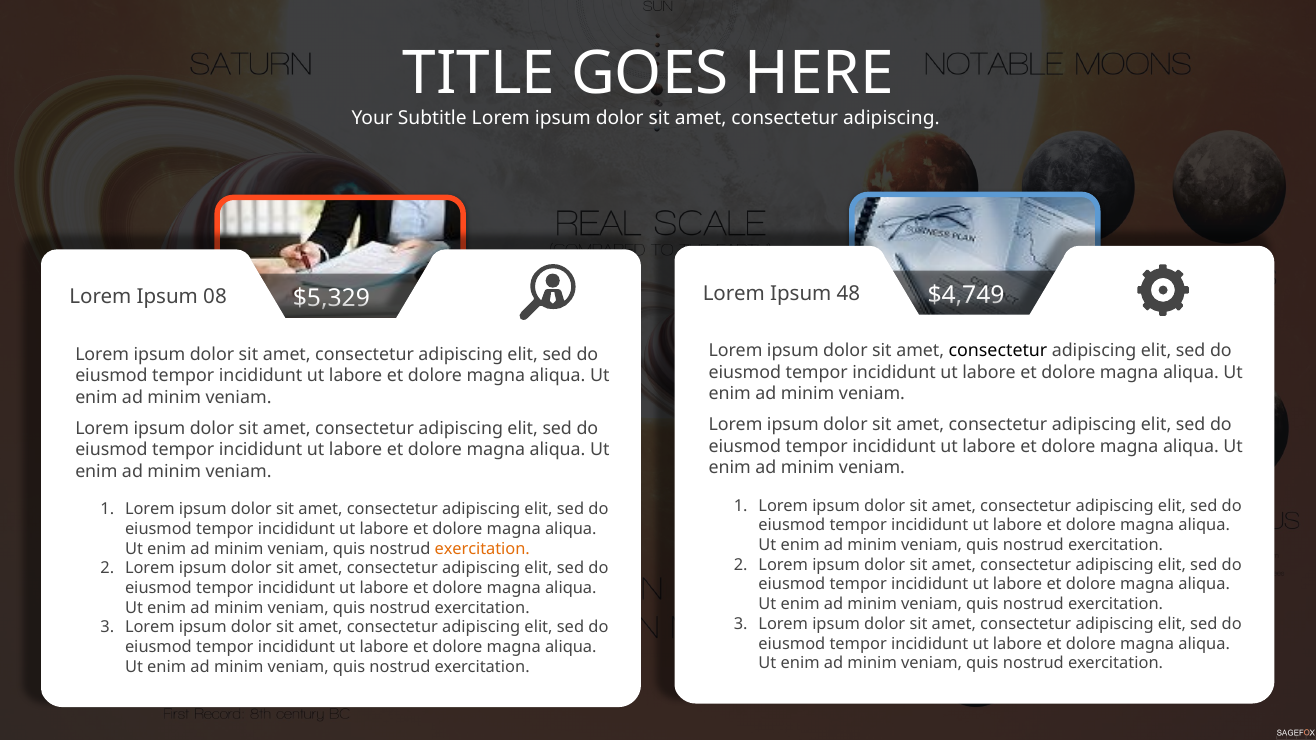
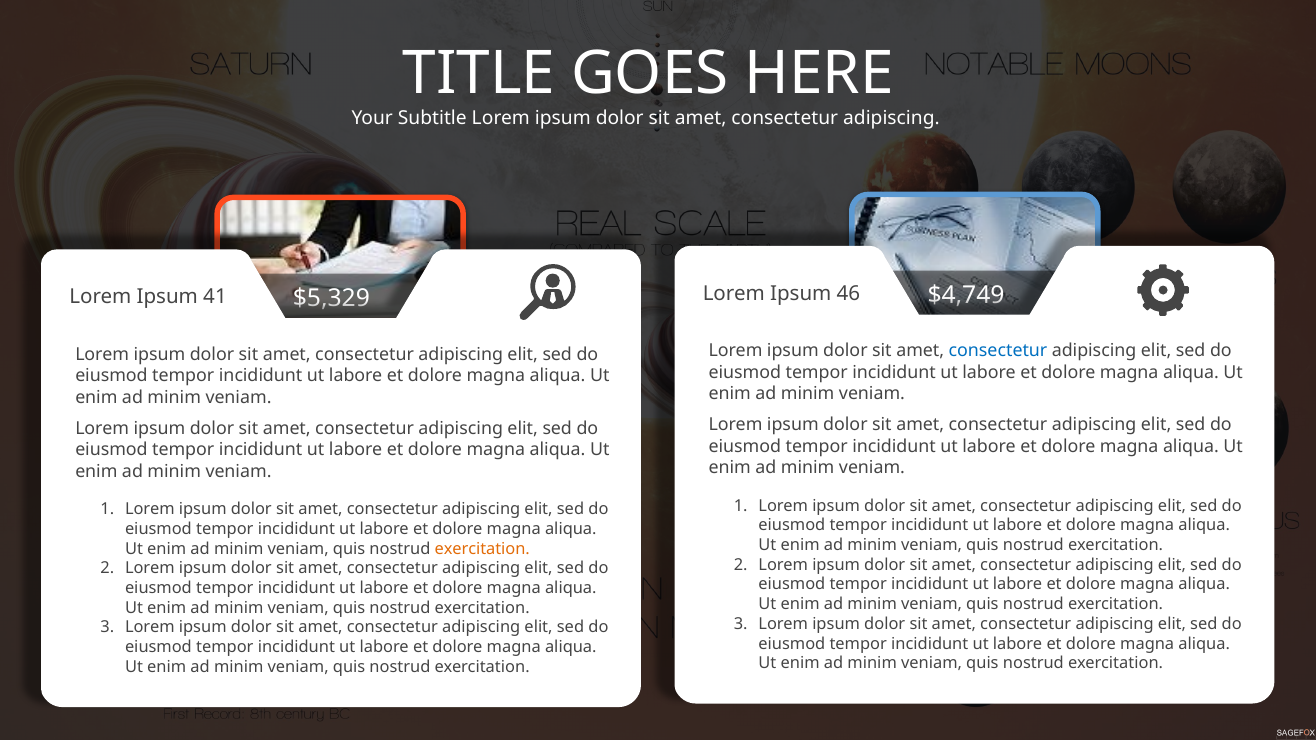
48: 48 -> 46
08: 08 -> 41
consectetur at (998, 351) colour: black -> blue
